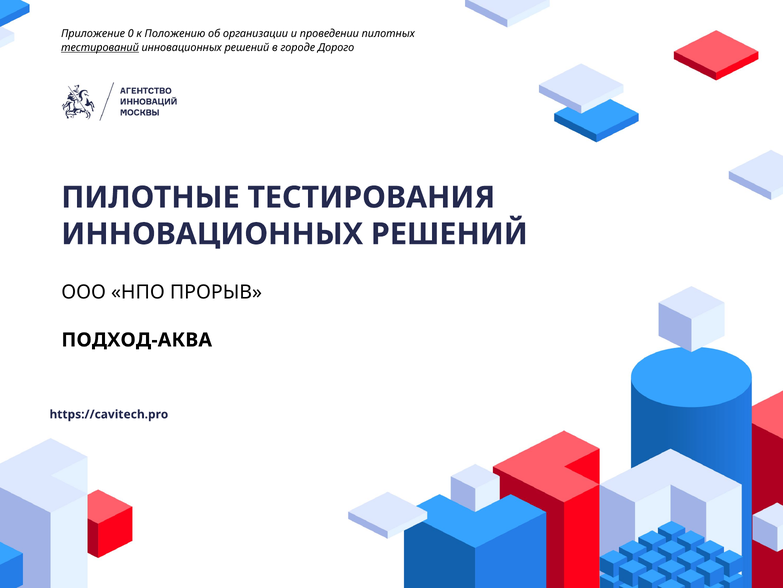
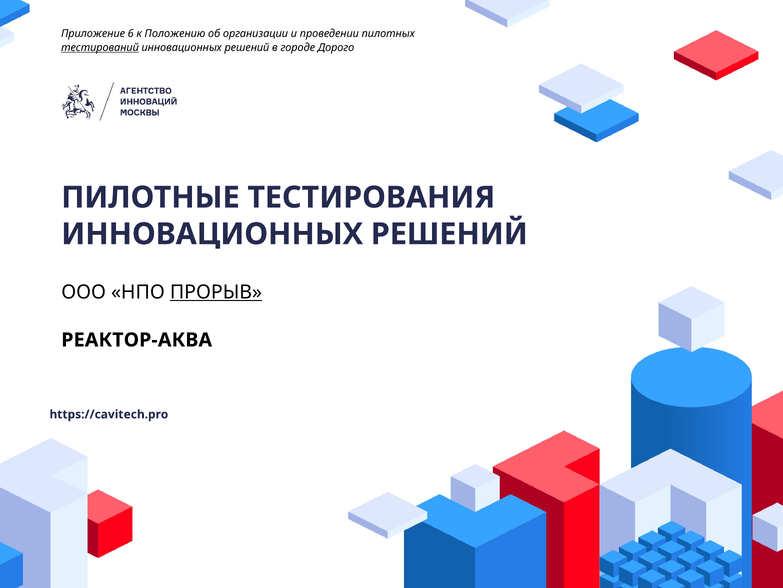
0: 0 -> 6
ПРОРЫВ underline: none -> present
ПОДХОД-АКВА: ПОДХОД-АКВА -> РЕАКТОР-АКВА
